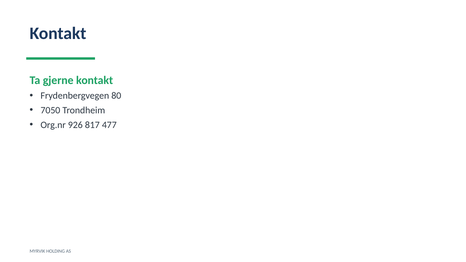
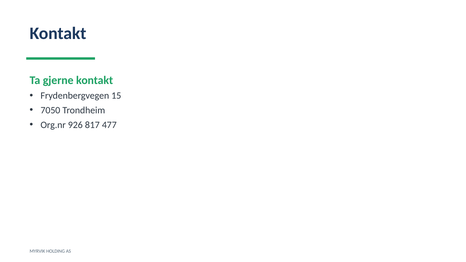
80: 80 -> 15
